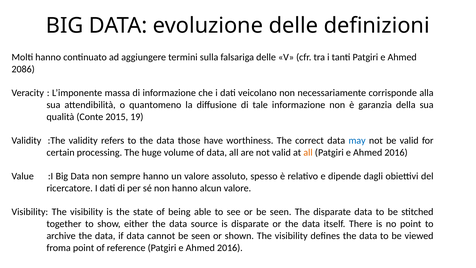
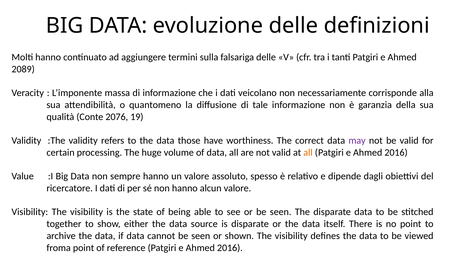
2086: 2086 -> 2089
2015: 2015 -> 2076
may colour: blue -> purple
